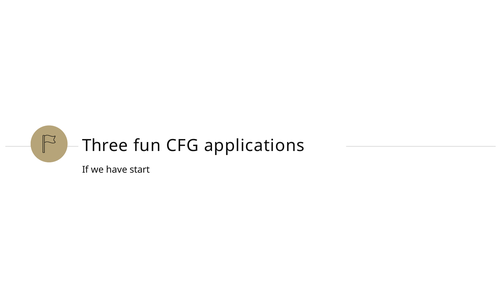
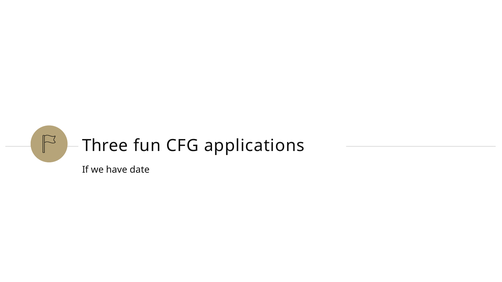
start: start -> date
